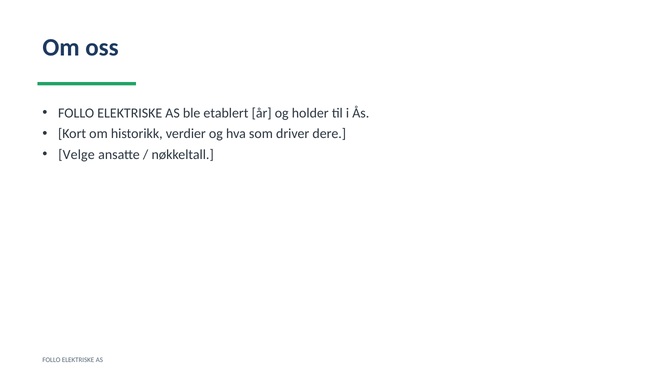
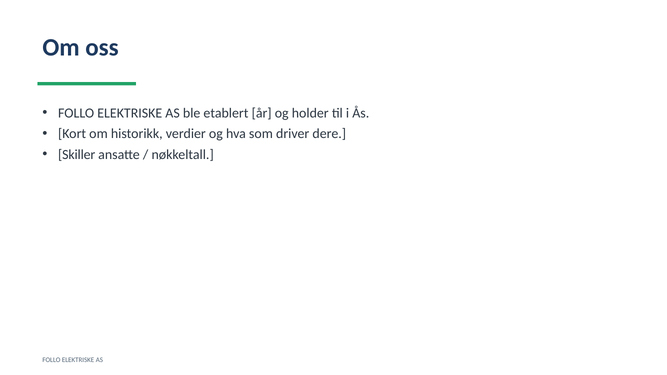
Velge: Velge -> Skiller
